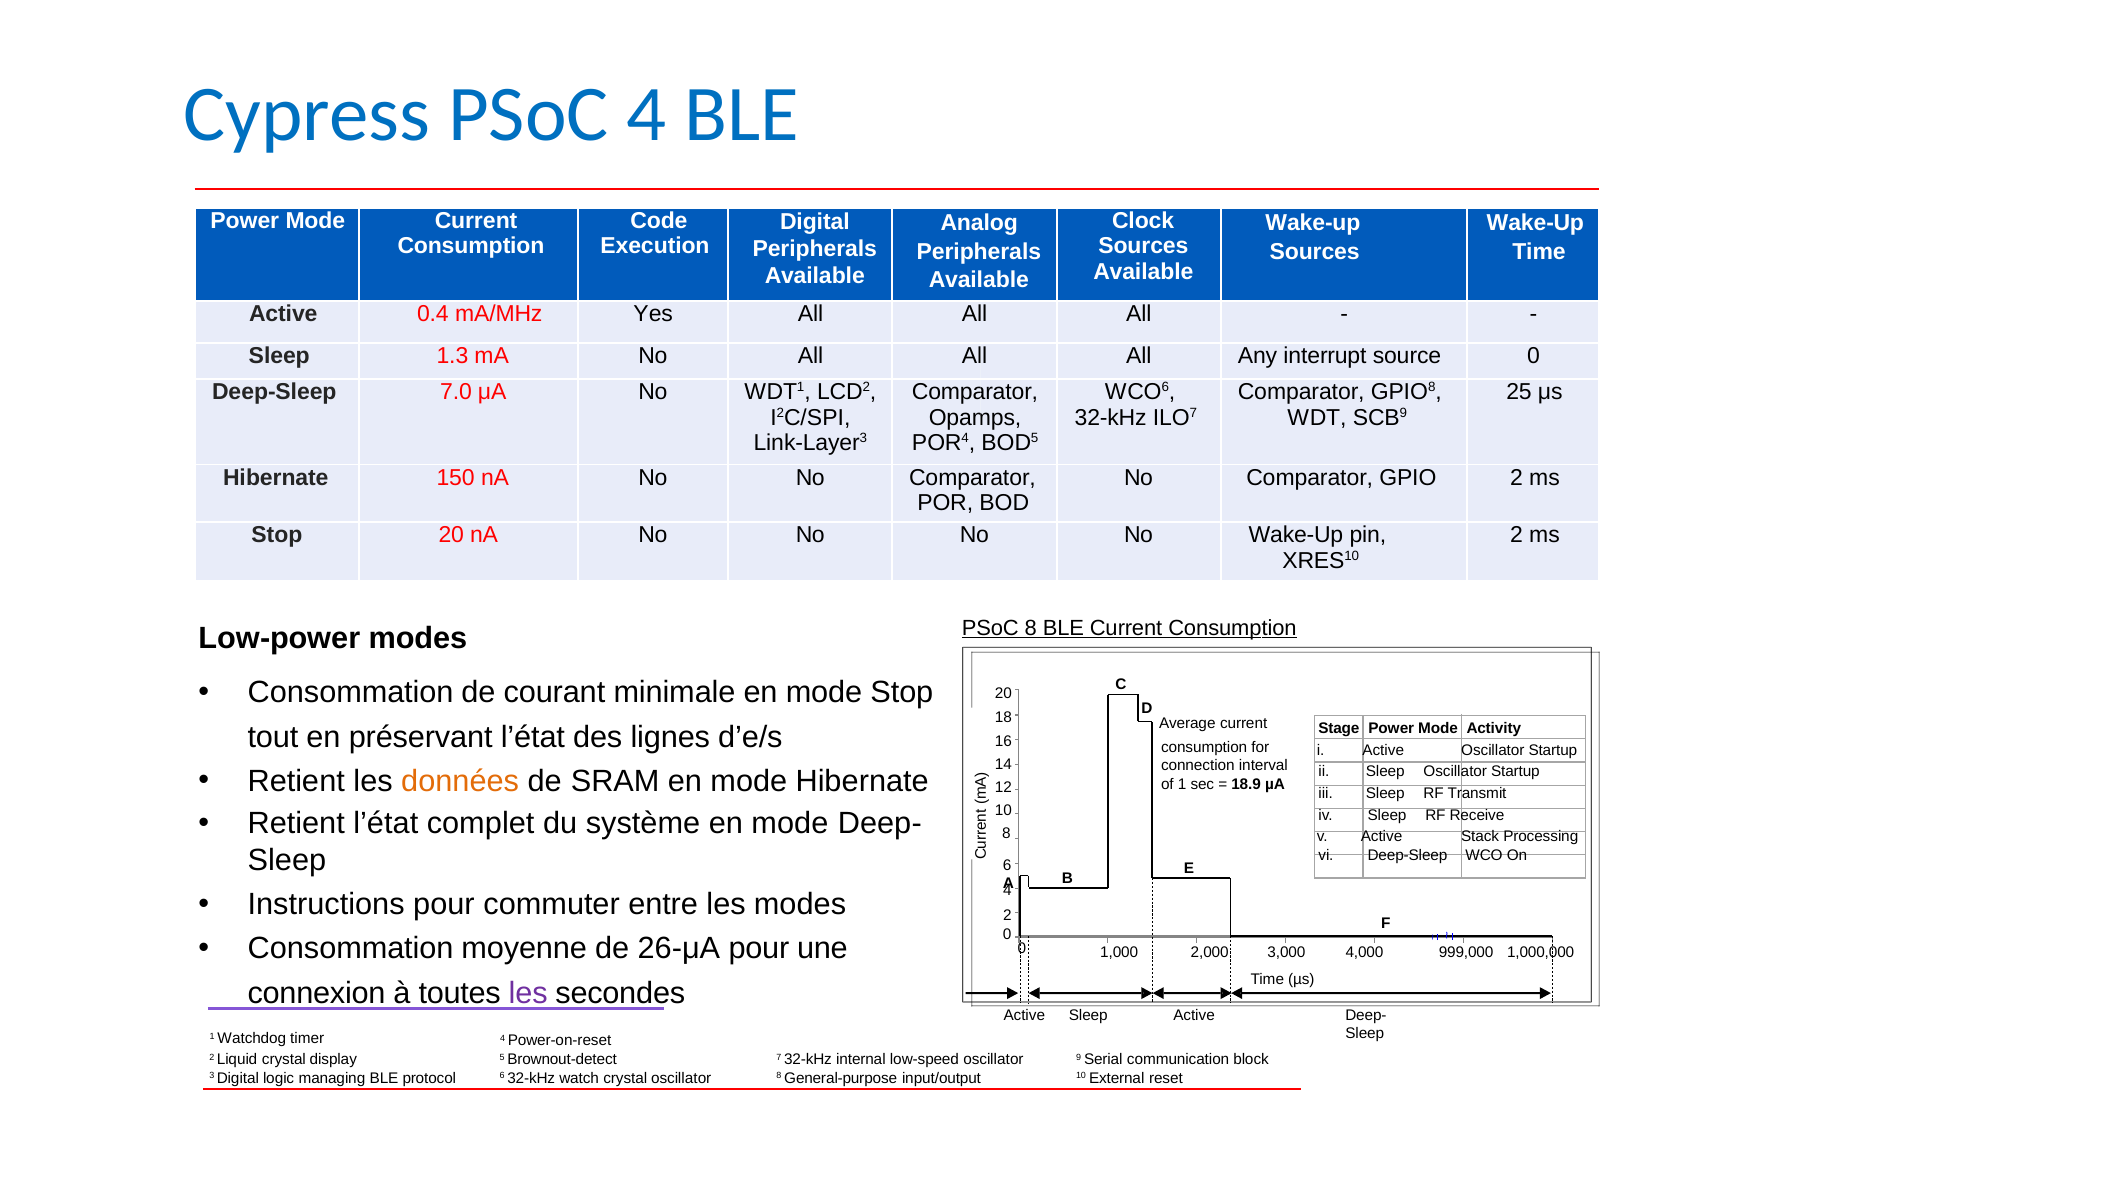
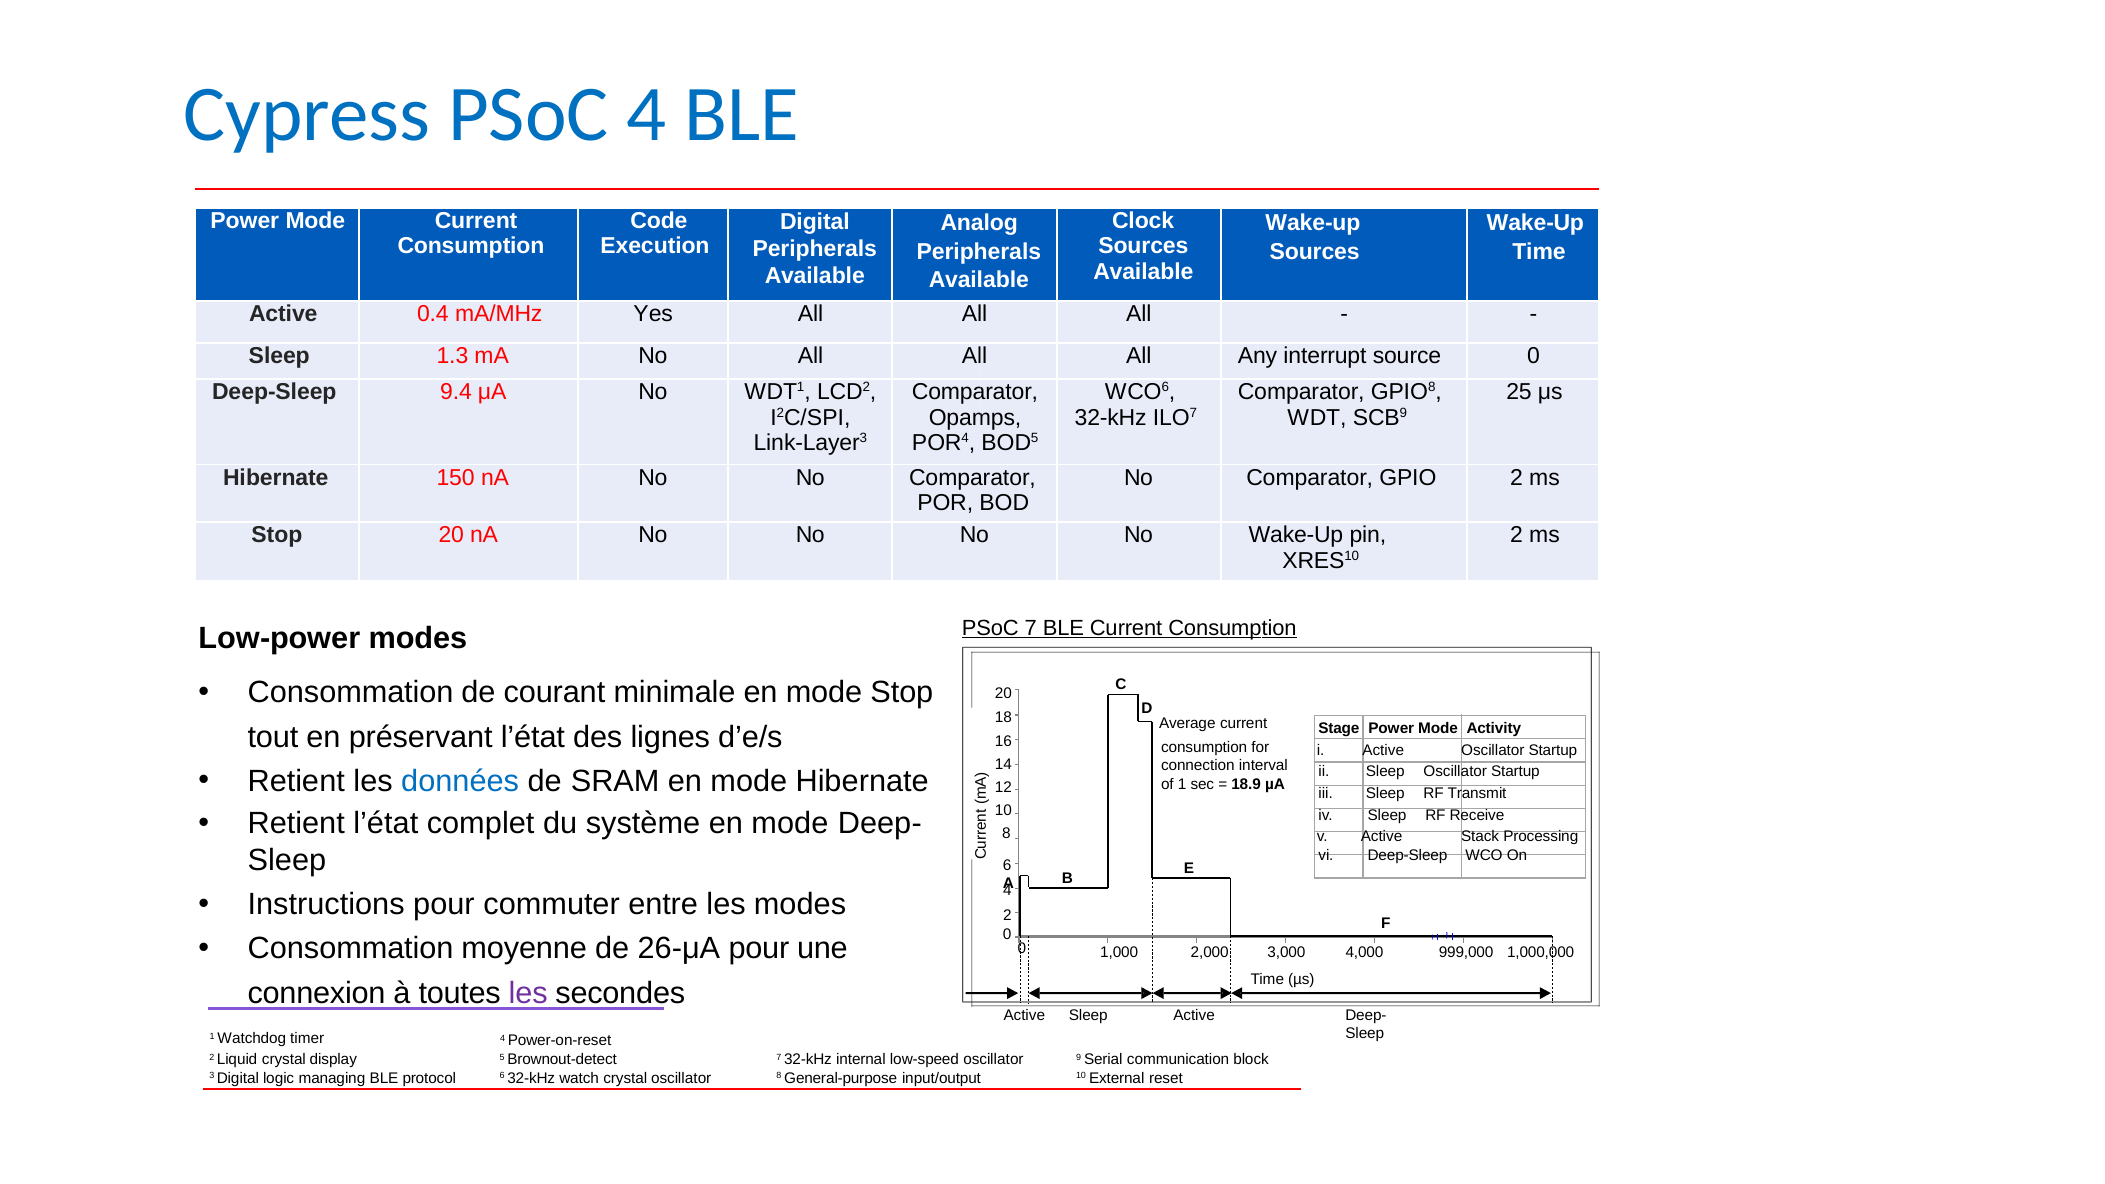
7.0: 7.0 -> 9.4
PSoC 8: 8 -> 7
données colour: orange -> blue
